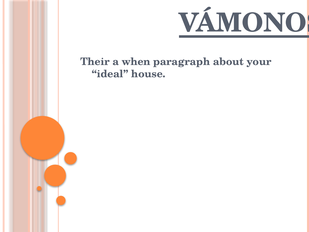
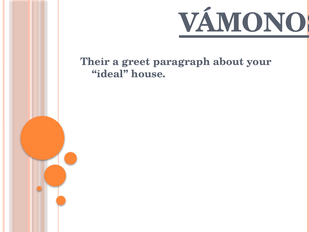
when: when -> greet
